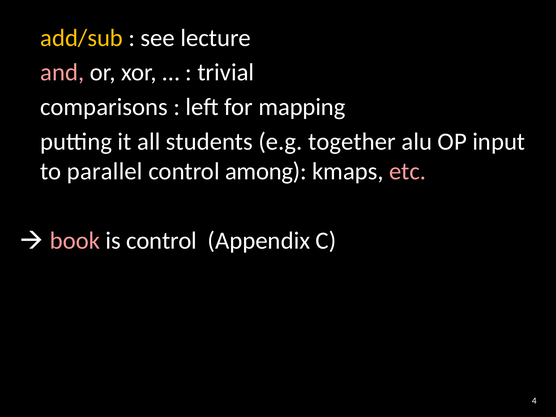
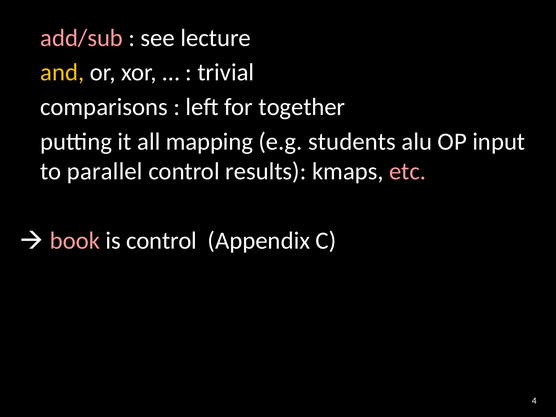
add/sub colour: yellow -> pink
and colour: pink -> yellow
mapping: mapping -> together
students: students -> mapping
together: together -> students
among: among -> results
